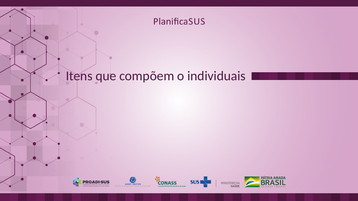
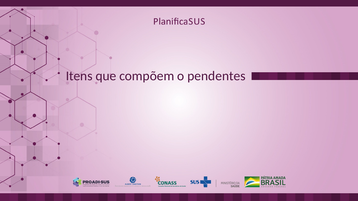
individuais: individuais -> pendentes
